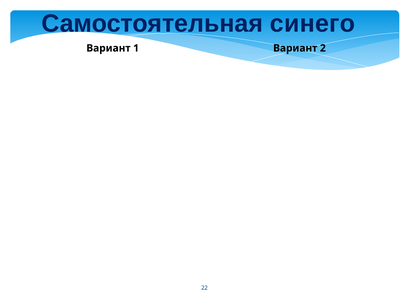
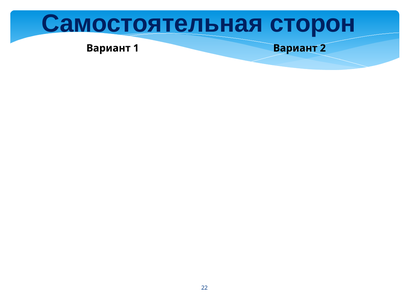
синего: синего -> сторон
